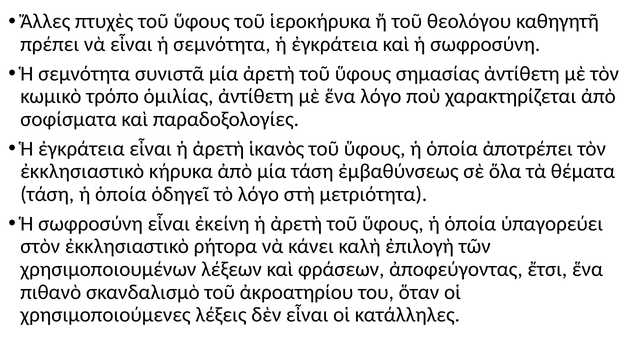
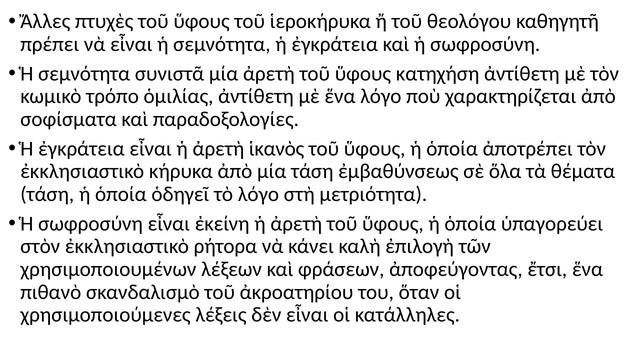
σημασίας: σημασίας -> κατηχήση
